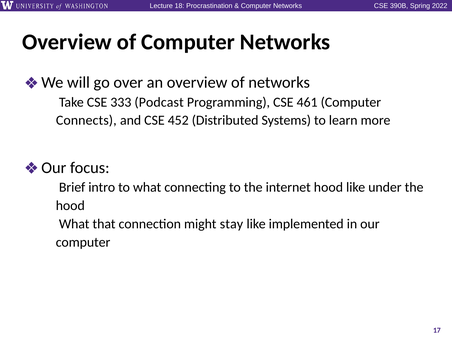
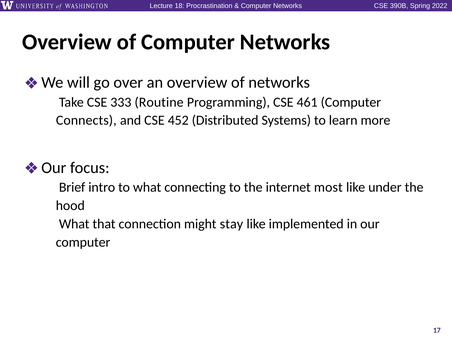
Podcast: Podcast -> Routine
internet hood: hood -> most
